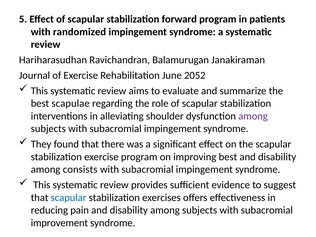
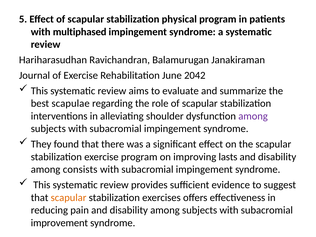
forward: forward -> physical
randomized: randomized -> multiphased
2052: 2052 -> 2042
improving best: best -> lasts
scapular at (69, 198) colour: blue -> orange
